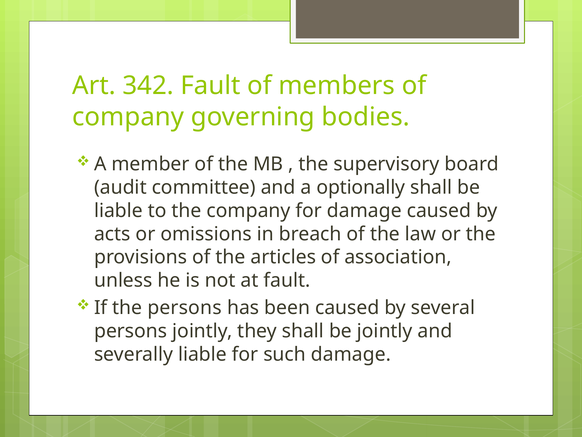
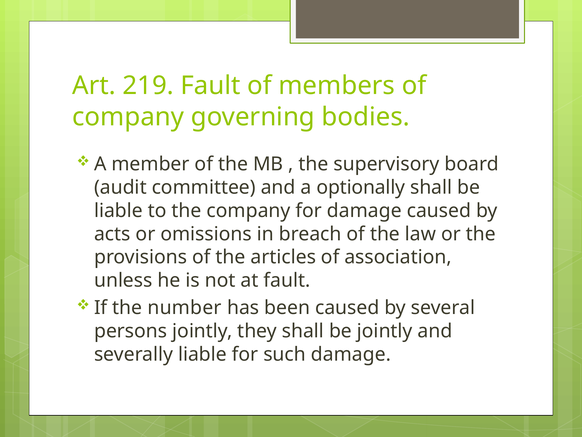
342: 342 -> 219
the persons: persons -> number
